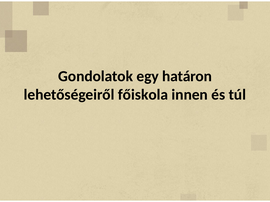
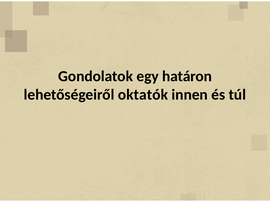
főiskola: főiskola -> oktatók
